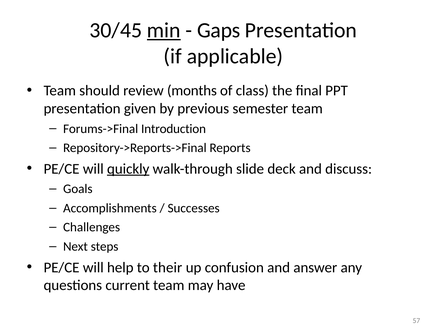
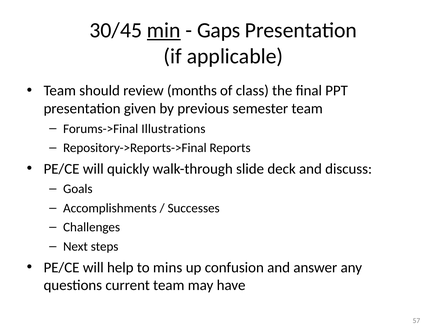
Introduction: Introduction -> Illustrations
quickly underline: present -> none
their: their -> mins
